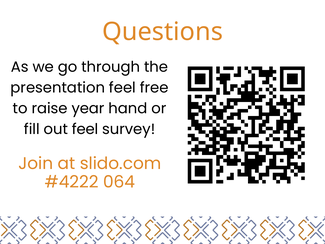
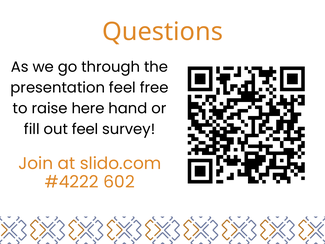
year: year -> here
064: 064 -> 602
